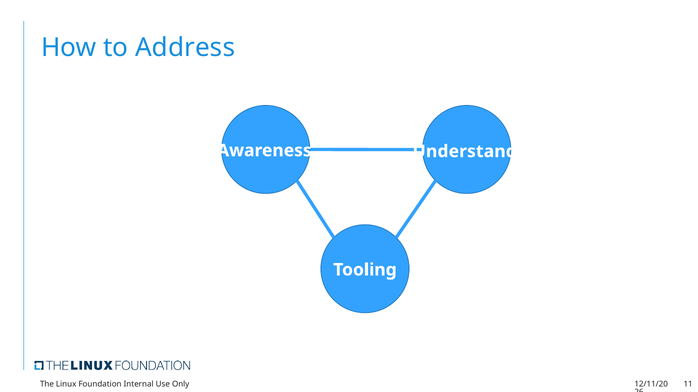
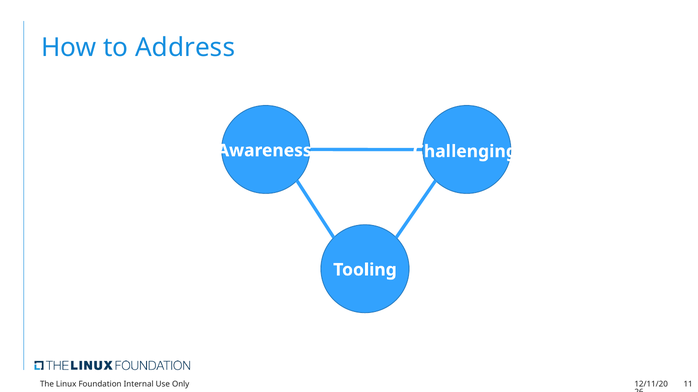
Understand: Understand -> Challenging
